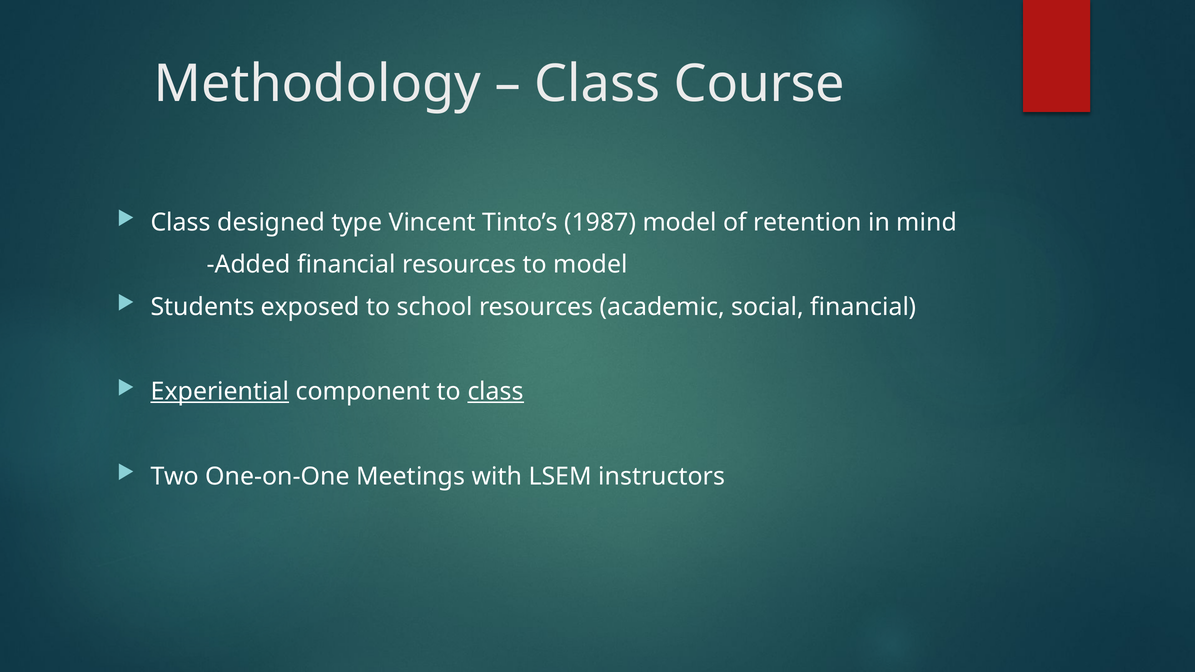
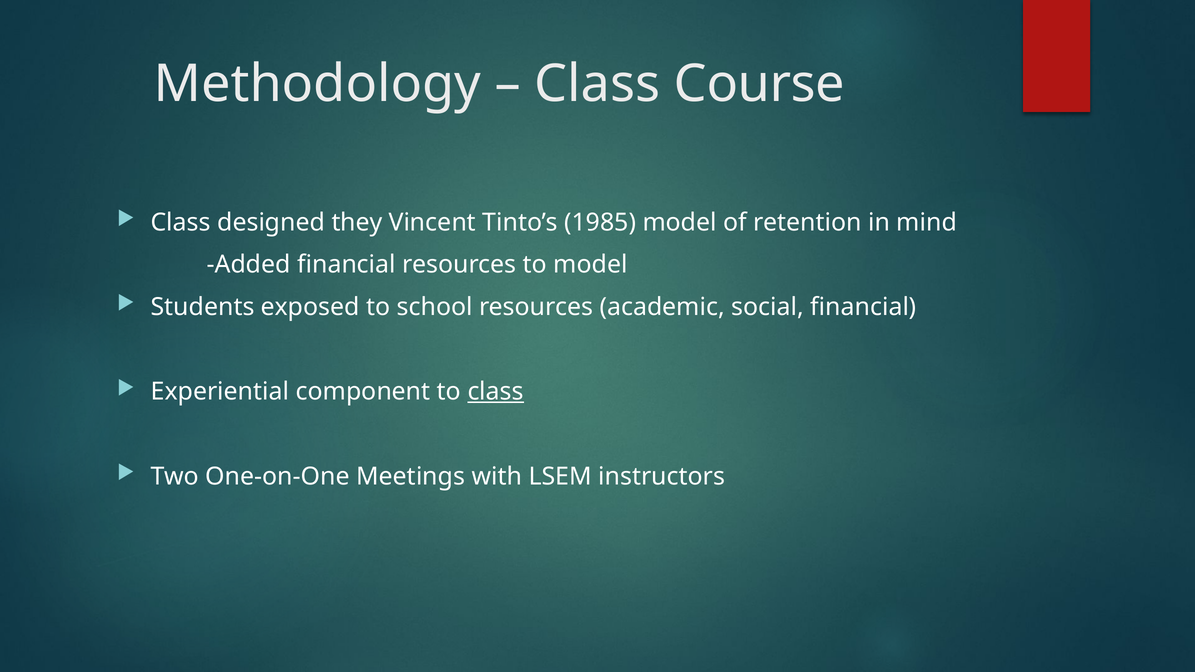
type: type -> they
1987: 1987 -> 1985
Experiential underline: present -> none
